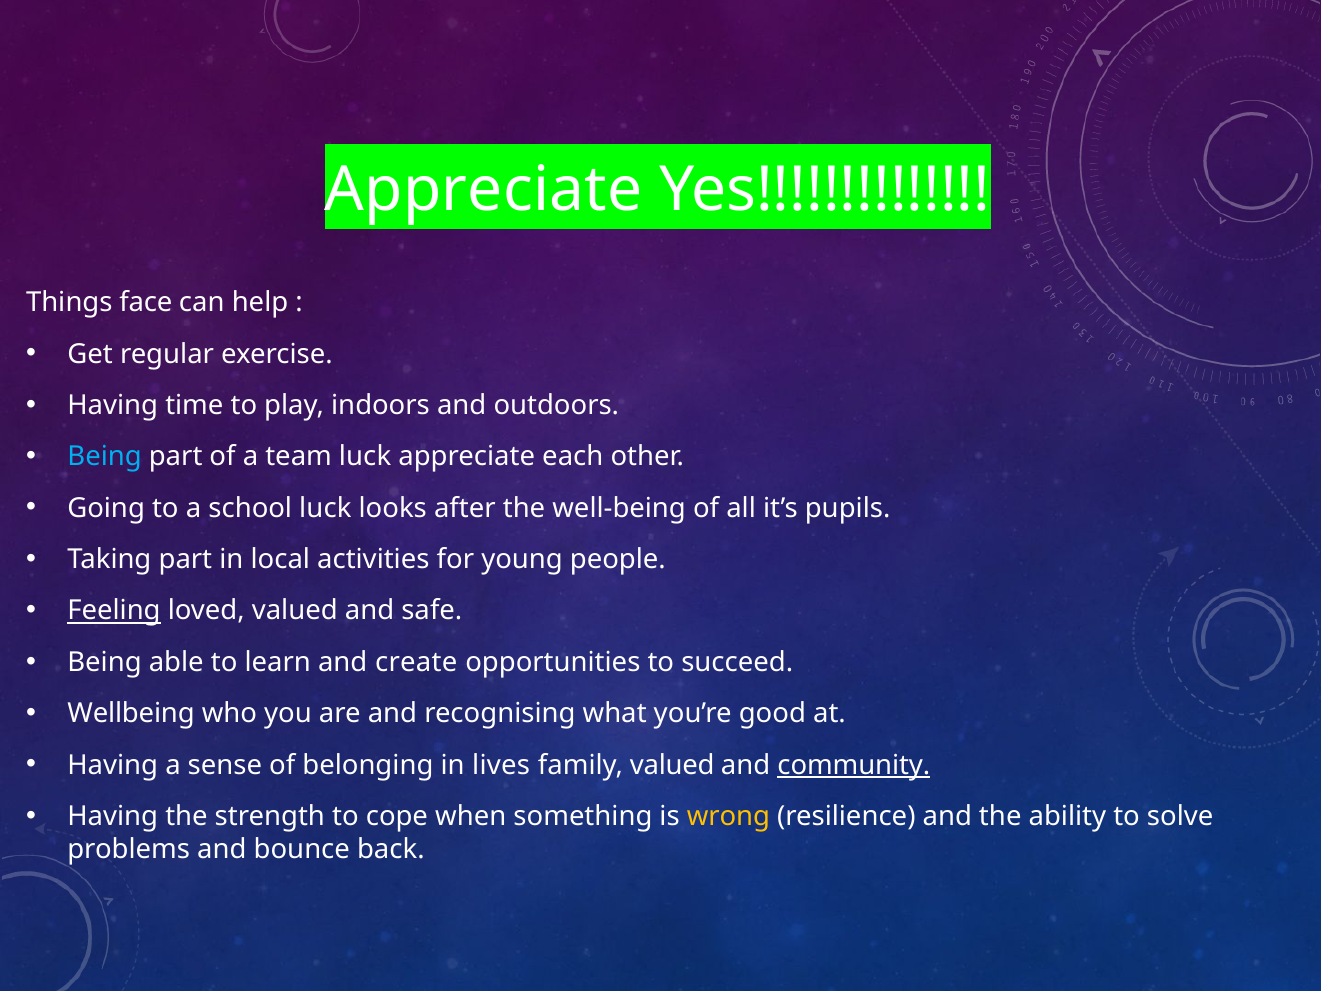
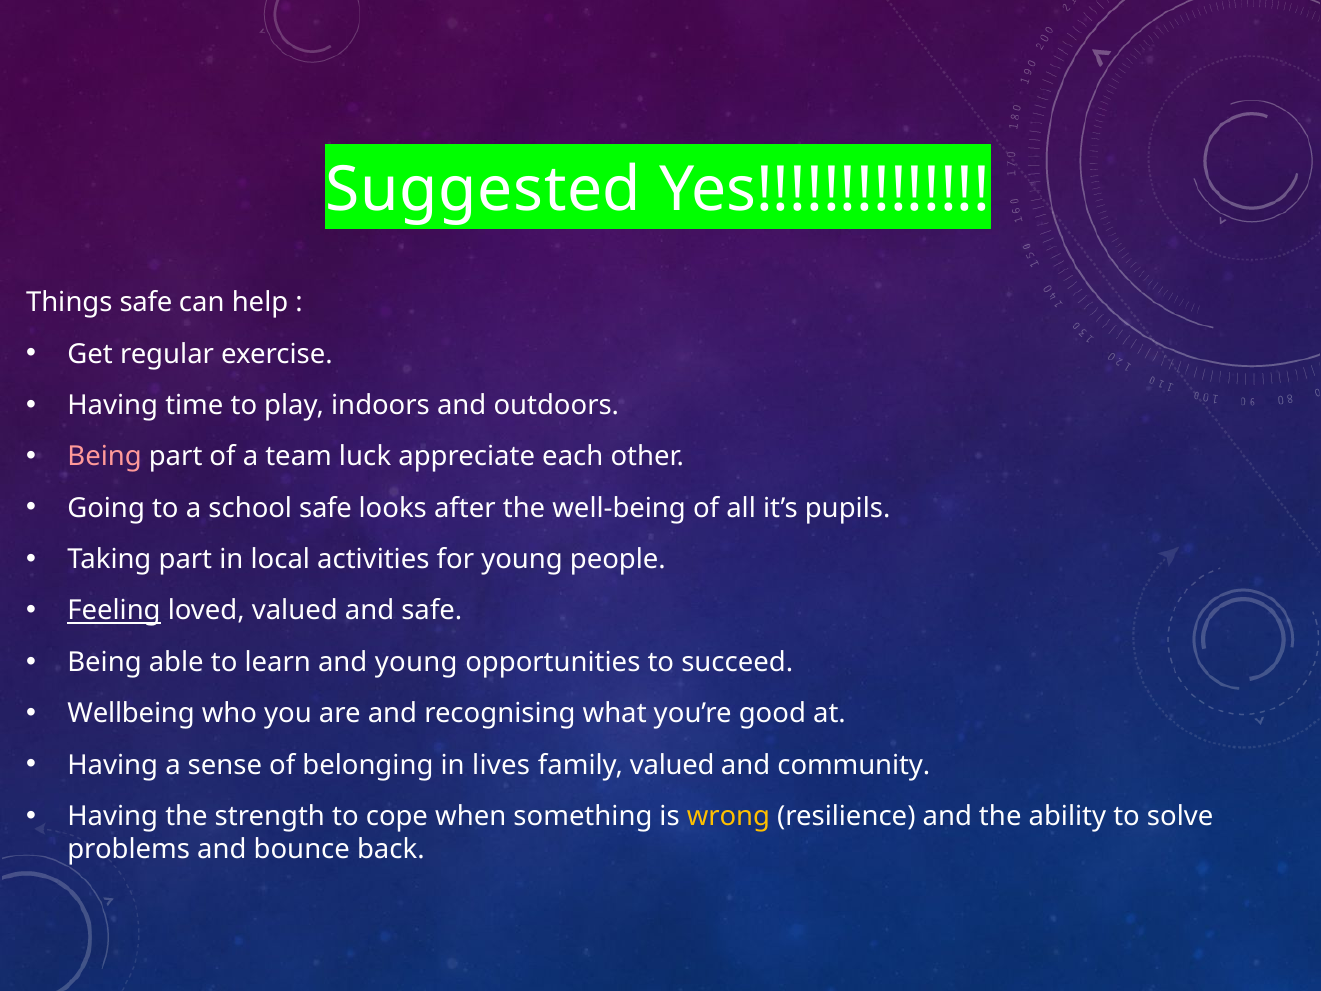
Appreciate at (484, 190): Appreciate -> Suggested
Things face: face -> safe
Being at (105, 457) colour: light blue -> pink
school luck: luck -> safe
and create: create -> young
community underline: present -> none
